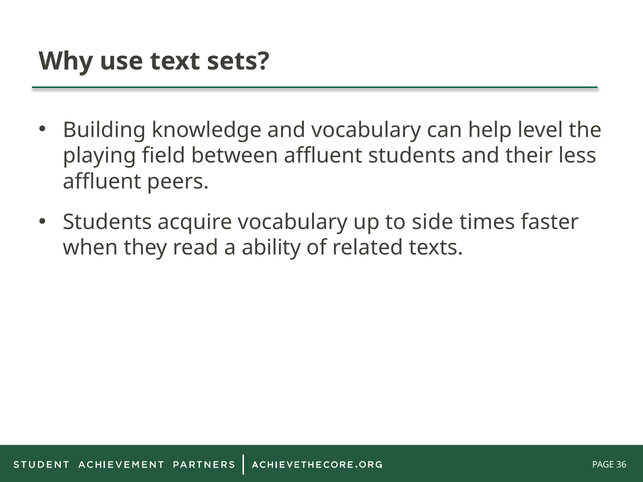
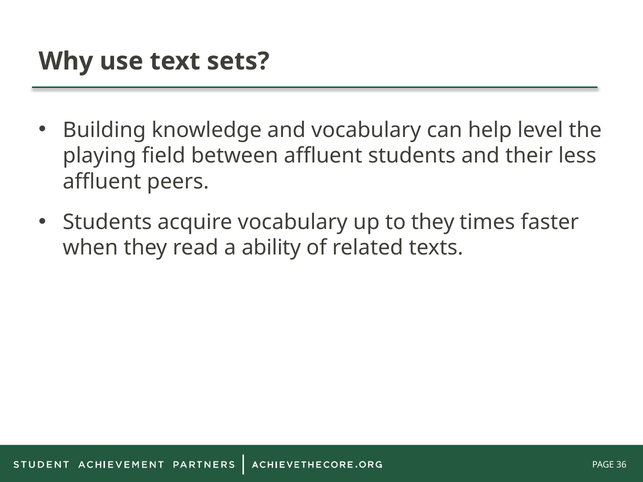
to side: side -> they
